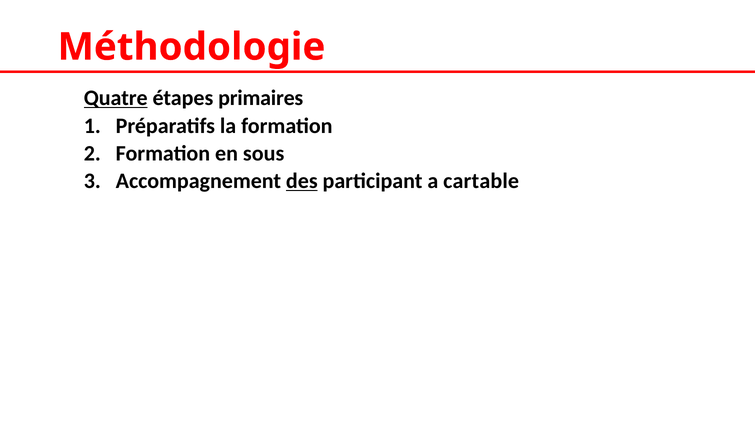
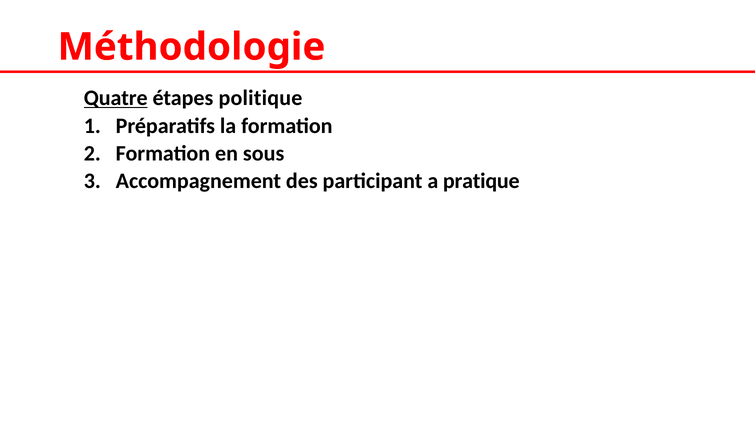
primaires: primaires -> politique
des underline: present -> none
cartable: cartable -> pratique
